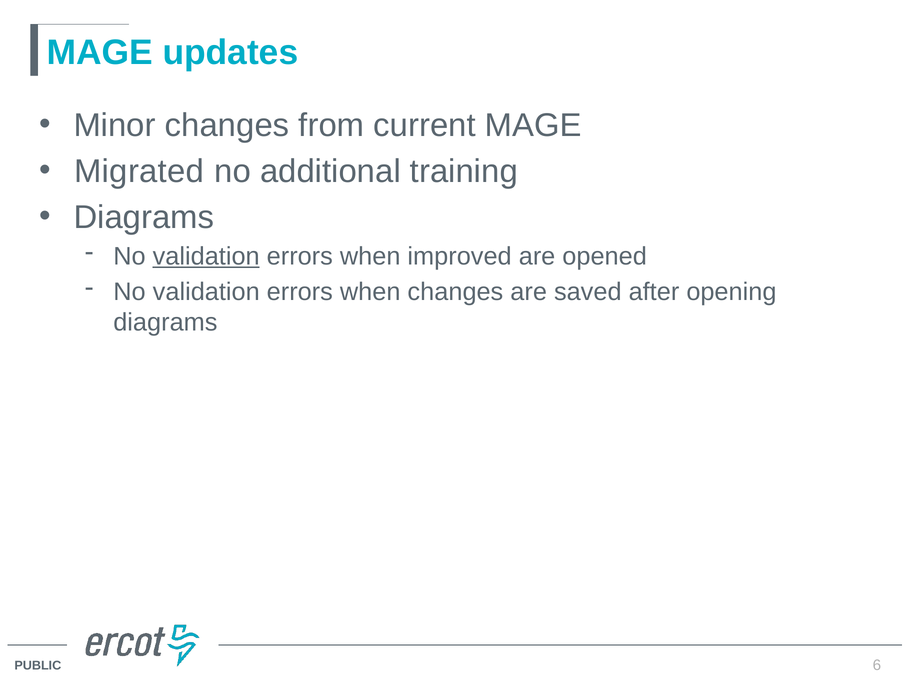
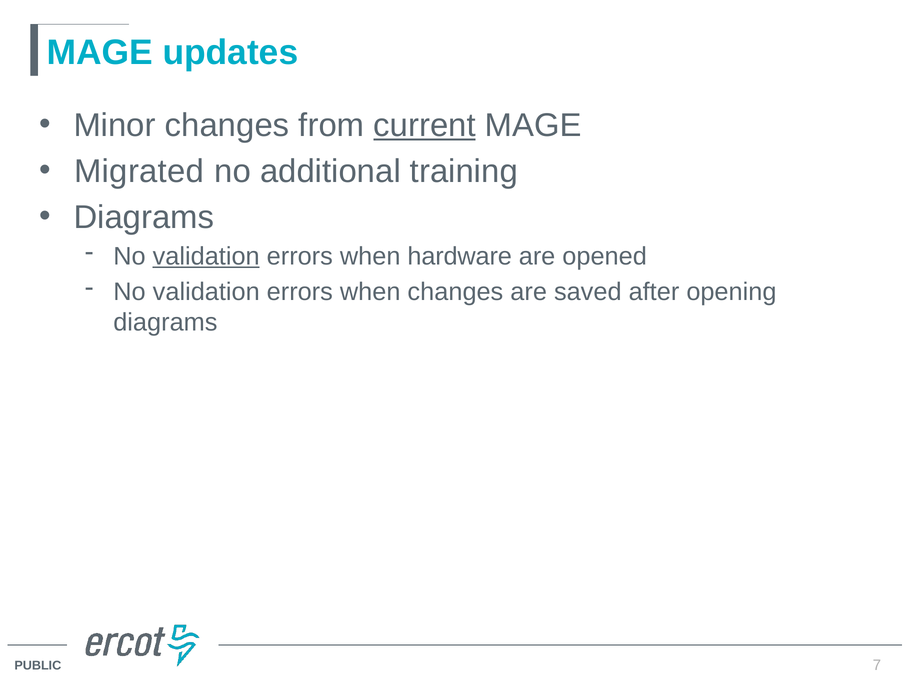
current underline: none -> present
improved: improved -> hardware
6: 6 -> 7
